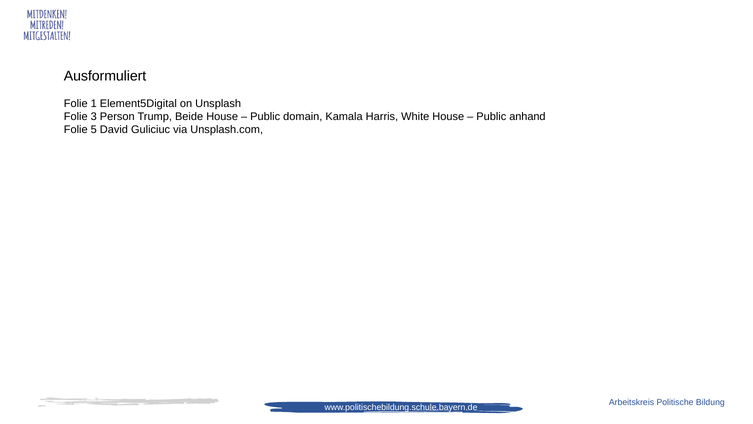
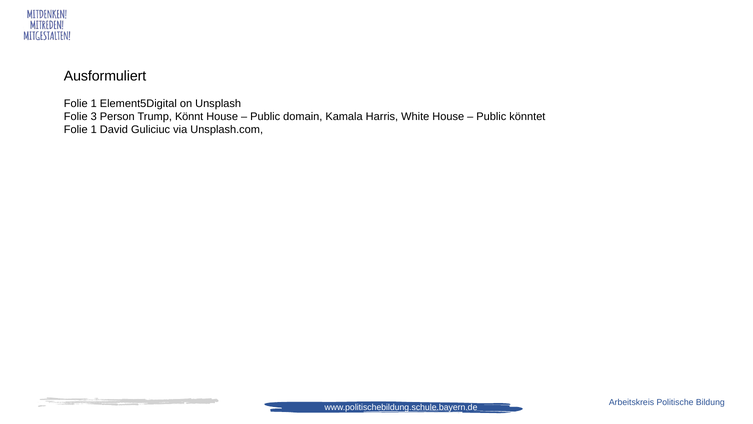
Beide: Beide -> Könnt
anhand: anhand -> könntet
5 at (94, 130): 5 -> 1
